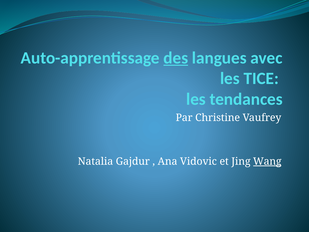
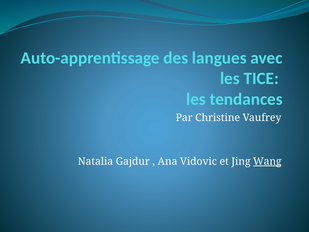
des underline: present -> none
